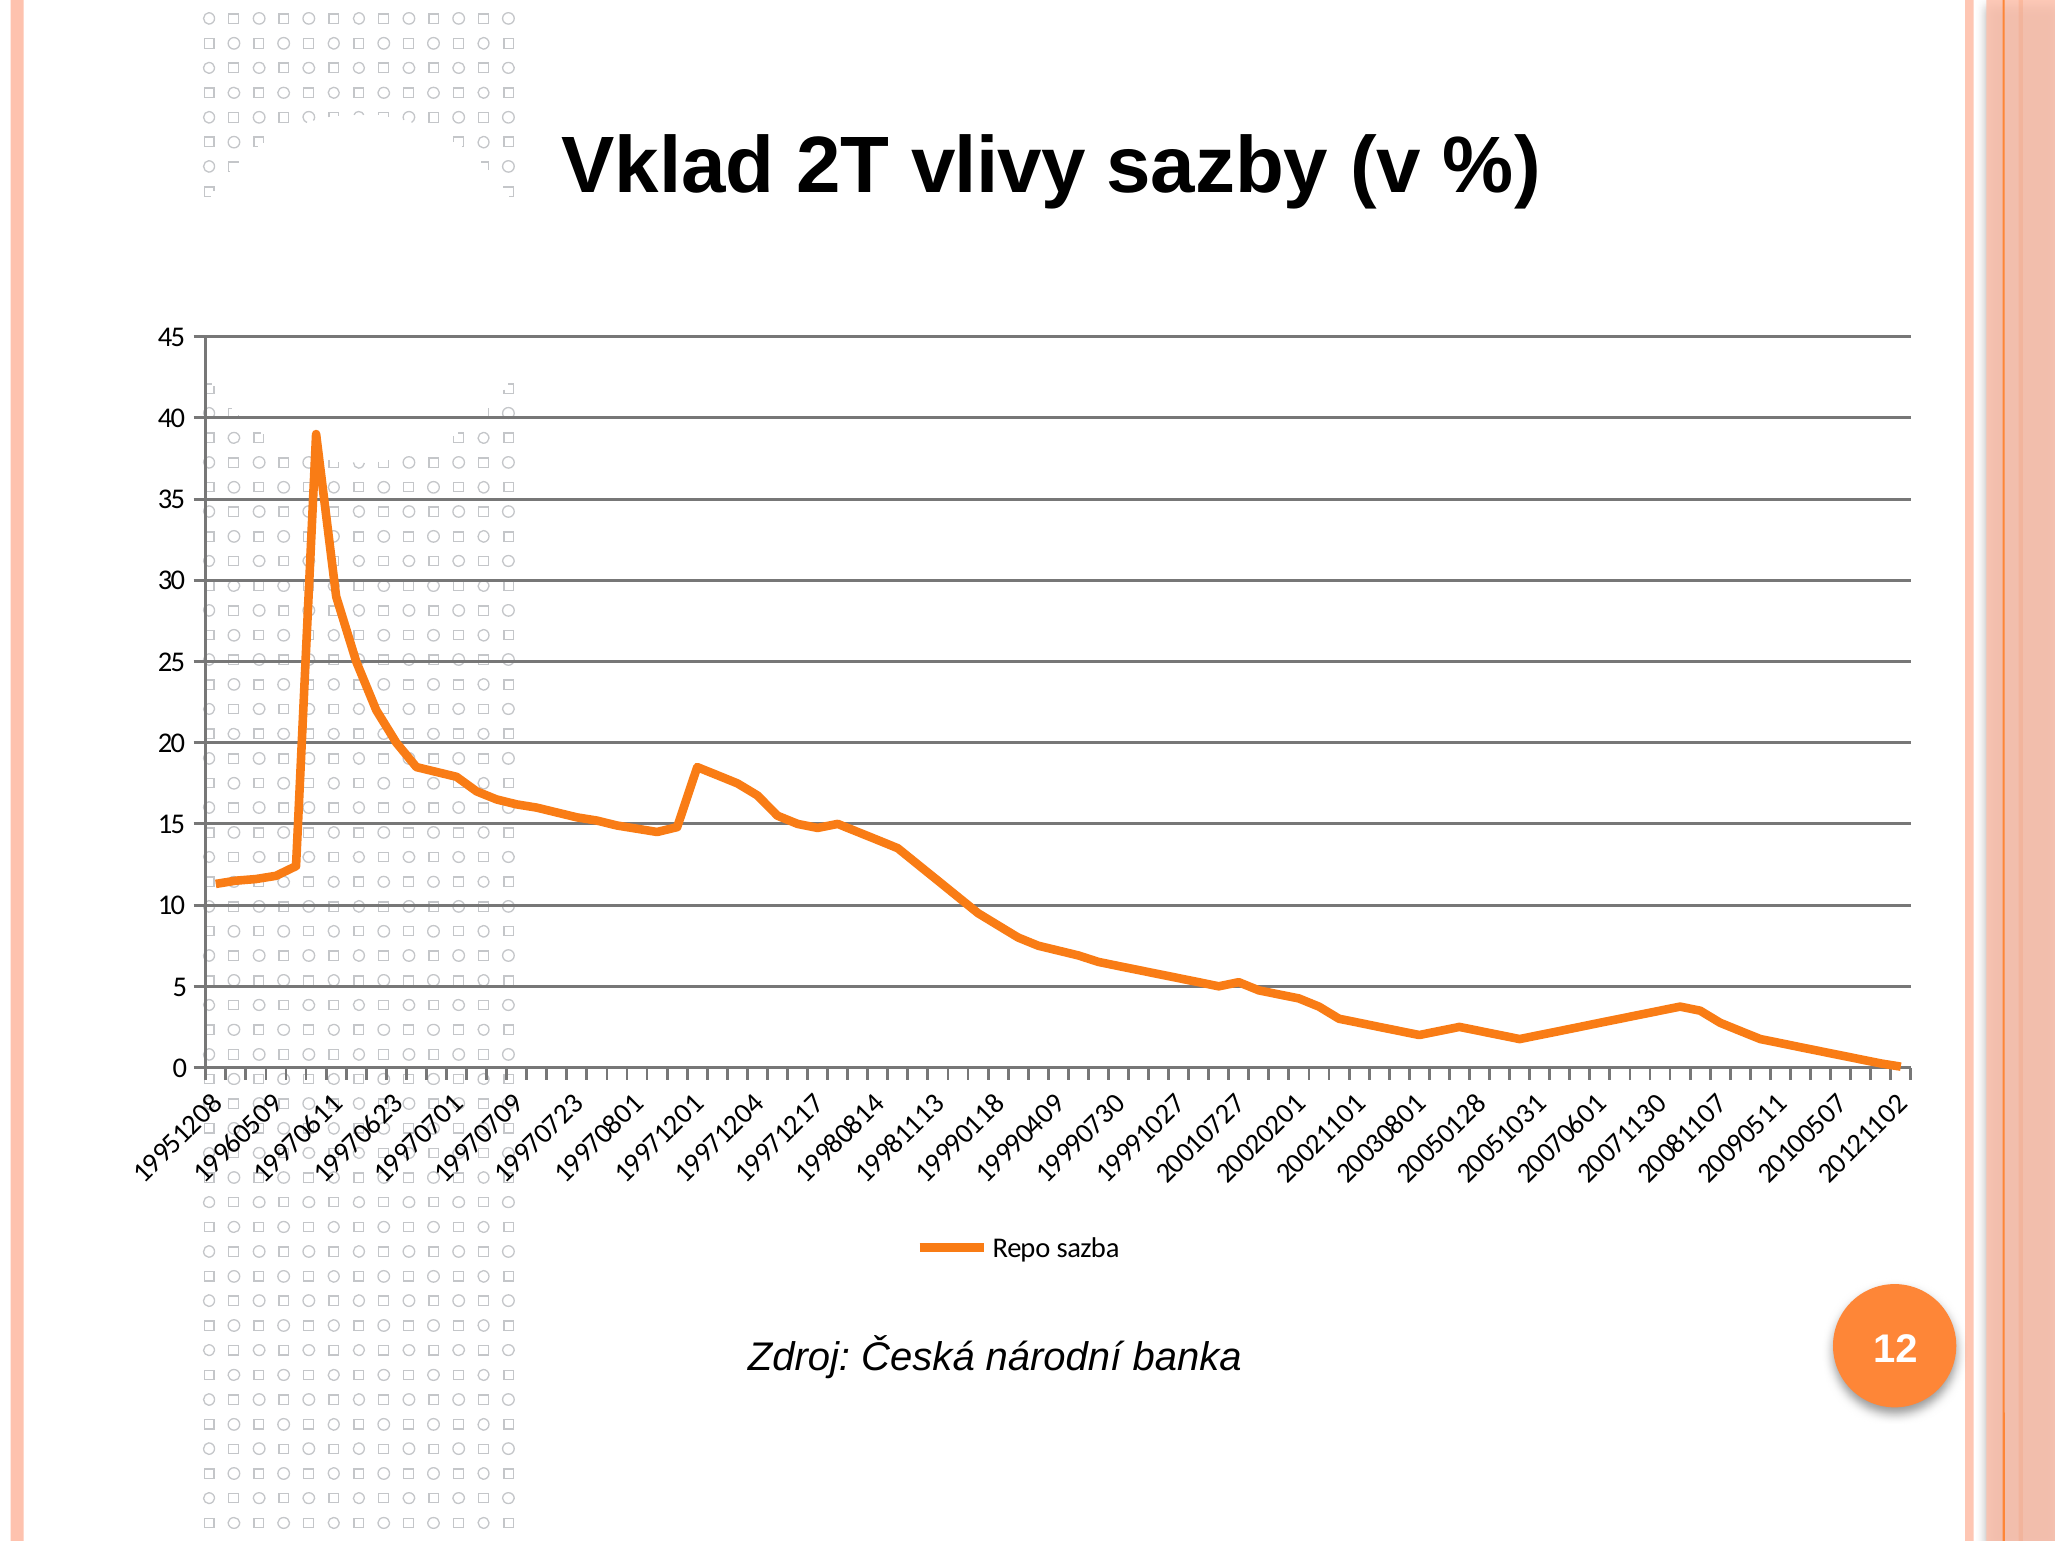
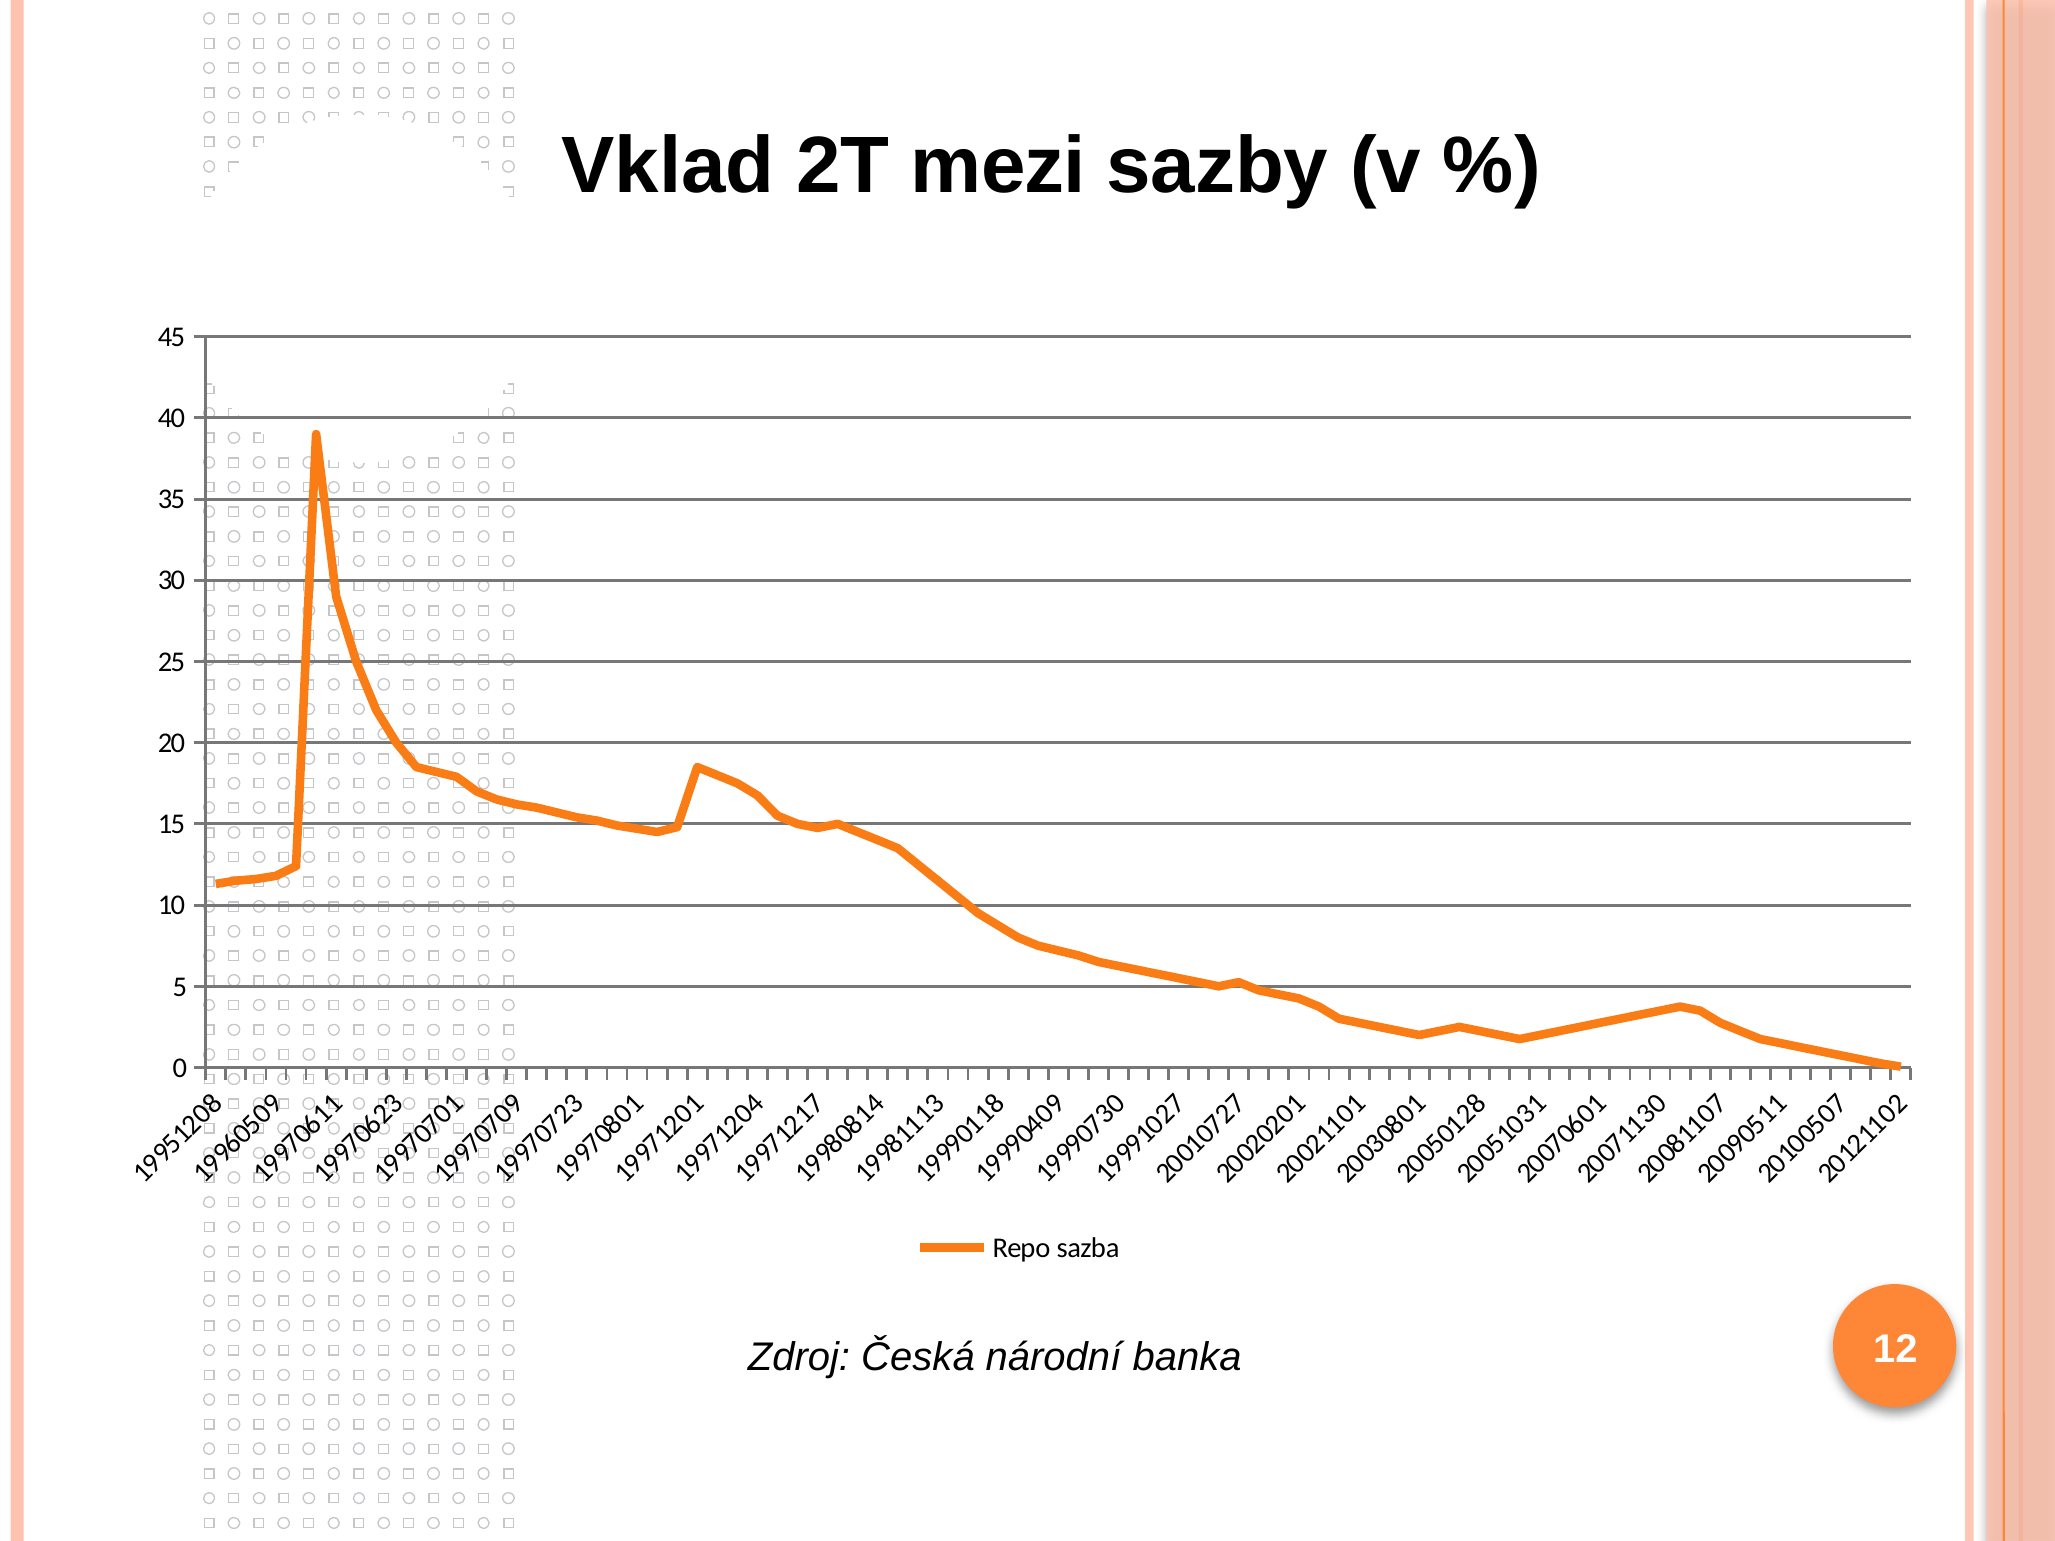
vlivy: vlivy -> mezi
